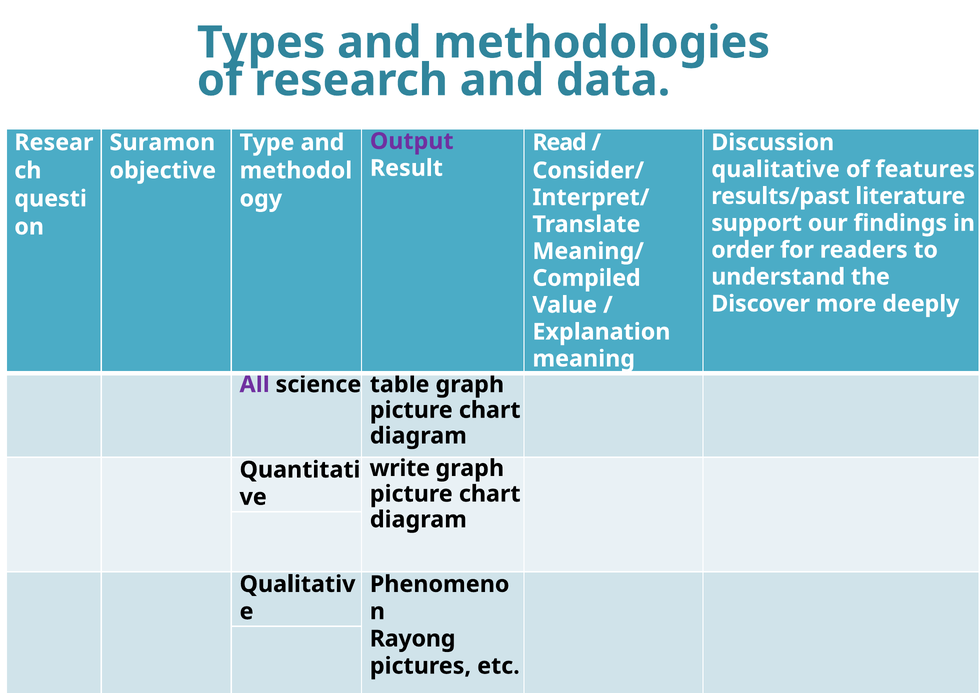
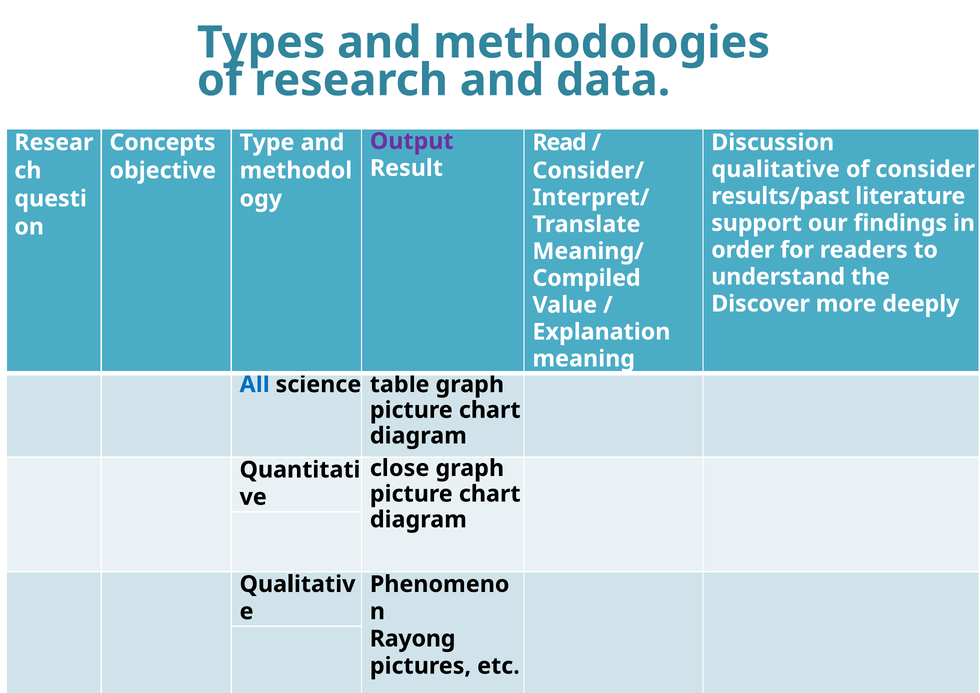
Suramon: Suramon -> Concepts
features: features -> consider
All colour: purple -> blue
write: write -> close
